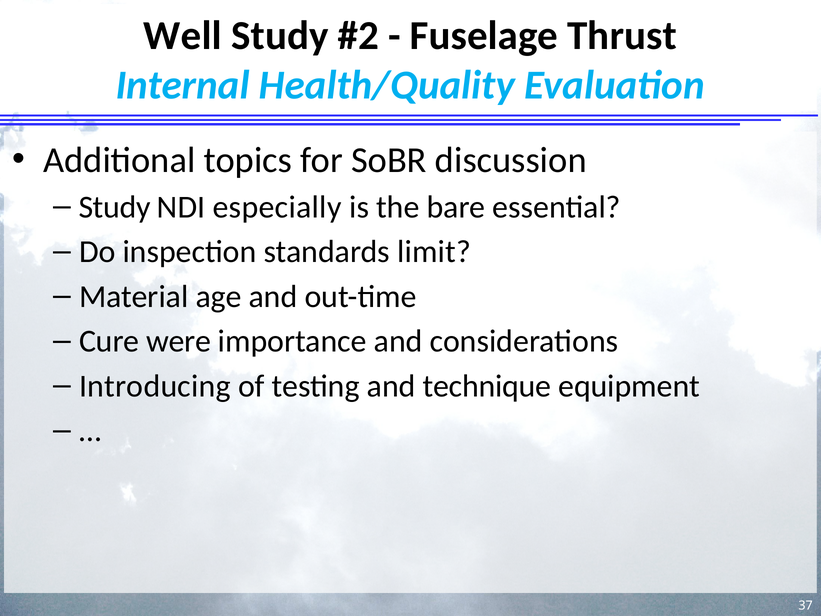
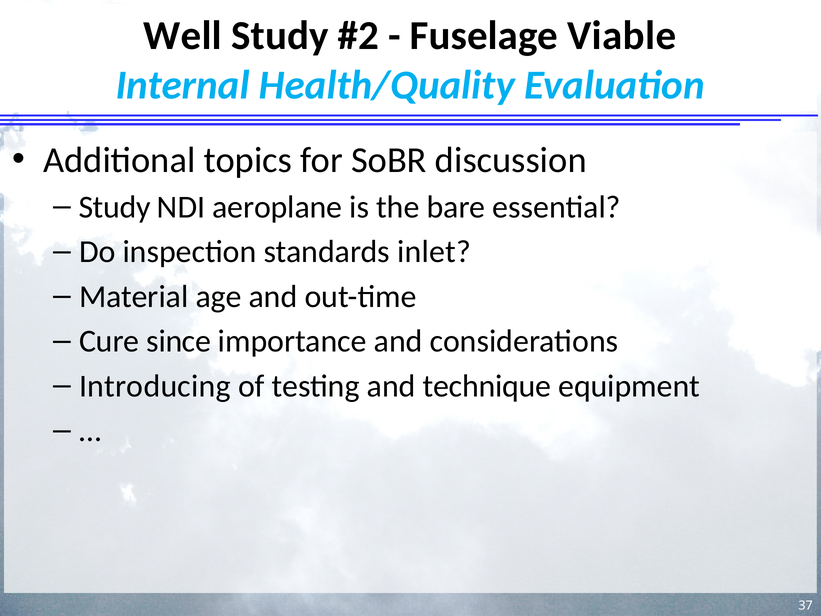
Thrust: Thrust -> Viable
especially: especially -> aeroplane
limit: limit -> inlet
were: were -> since
